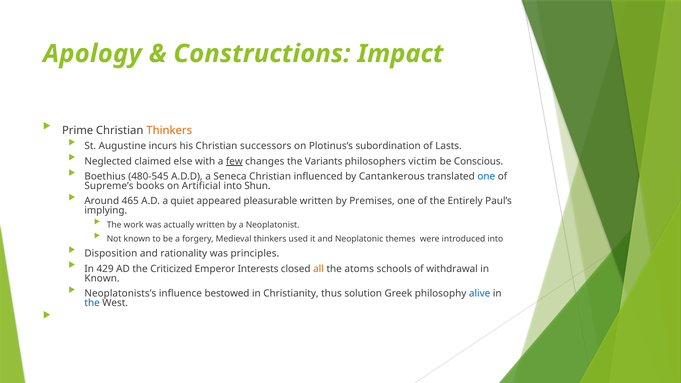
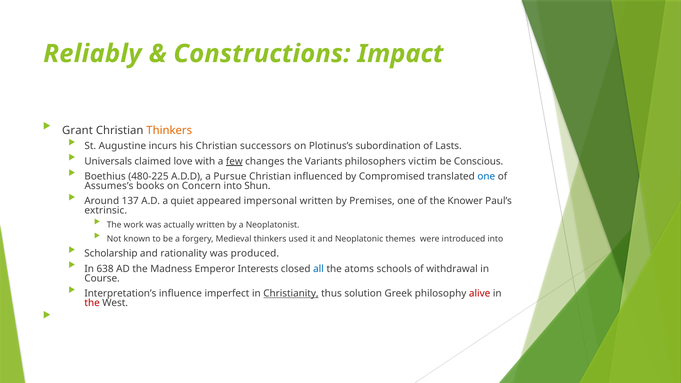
Apology: Apology -> Reliably
Prime: Prime -> Grant
Neglected: Neglected -> Universals
else: else -> love
480-545: 480-545 -> 480-225
Seneca: Seneca -> Pursue
Cantankerous: Cantankerous -> Compromised
Supreme’s: Supreme’s -> Assumes’s
Artificial: Artificial -> Concern
465: 465 -> 137
pleasurable: pleasurable -> impersonal
Entirely: Entirely -> Knower
implying: implying -> extrinsic
Disposition: Disposition -> Scholarship
principles: principles -> produced
429: 429 -> 638
Criticized: Criticized -> Madness
all colour: orange -> blue
Known at (102, 278): Known -> Course
Neoplatonists’s: Neoplatonists’s -> Interpretation’s
bestowed: bestowed -> imperfect
Christianity underline: none -> present
alive colour: blue -> red
the at (92, 303) colour: blue -> red
